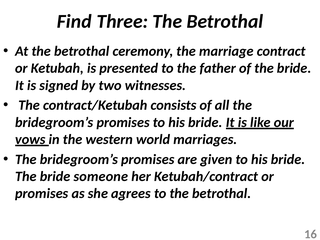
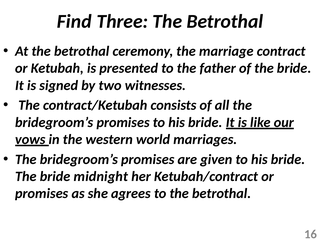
someone: someone -> midnight
